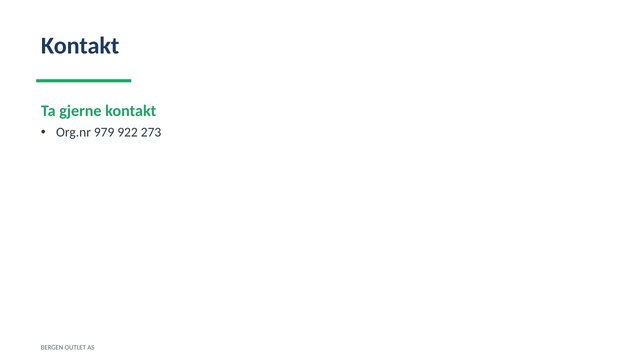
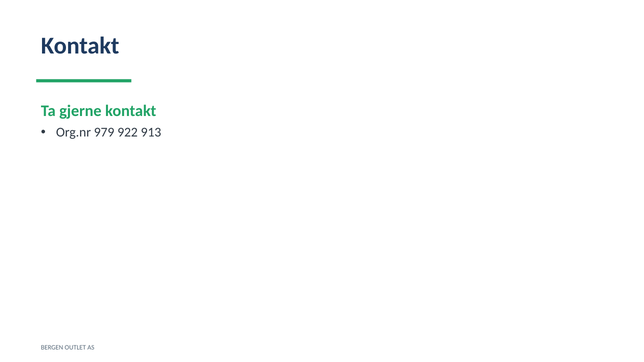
273: 273 -> 913
